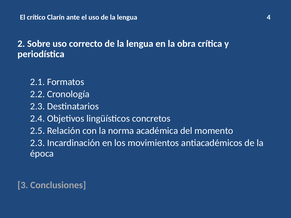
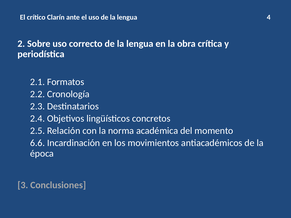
2.3 at (38, 143): 2.3 -> 6.6
